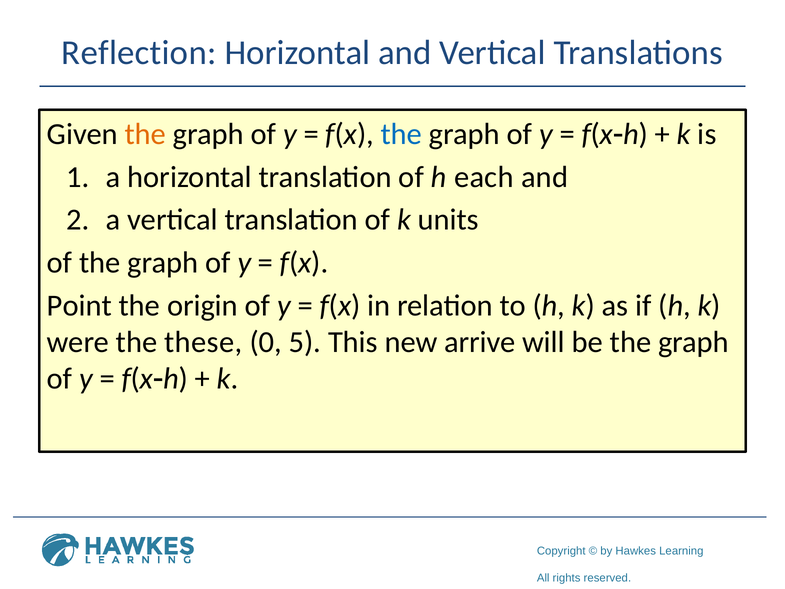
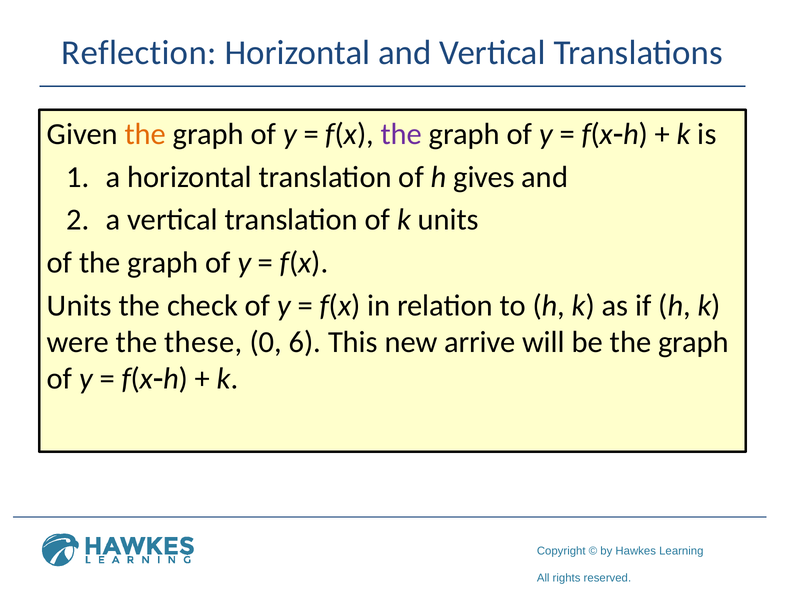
the at (401, 134) colour: blue -> purple
each: each -> gives
Point at (79, 305): Point -> Units
origin: origin -> check
5: 5 -> 6
